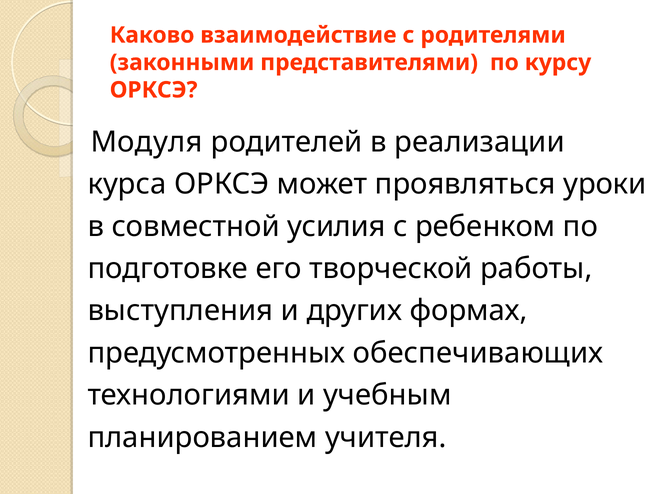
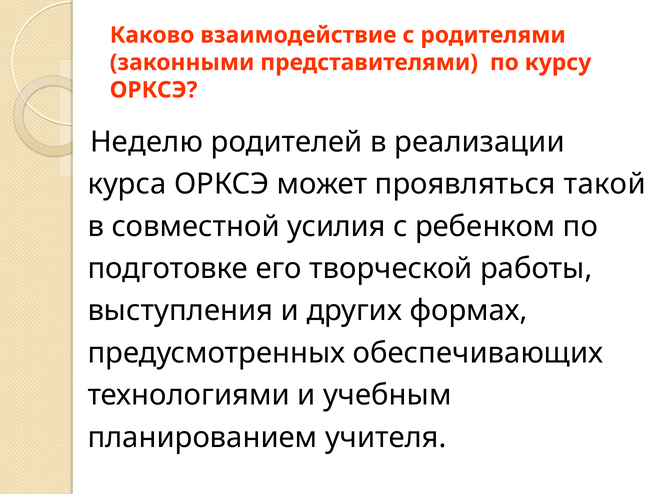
Модуля: Модуля -> Неделю
уроки: уроки -> такой
